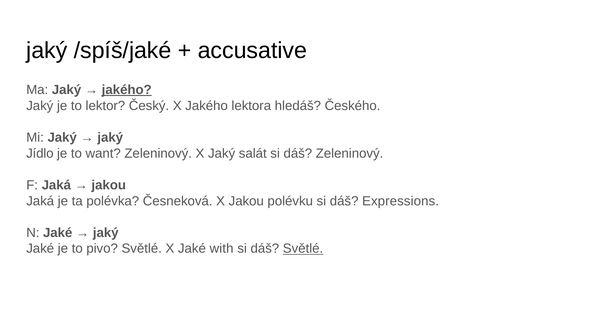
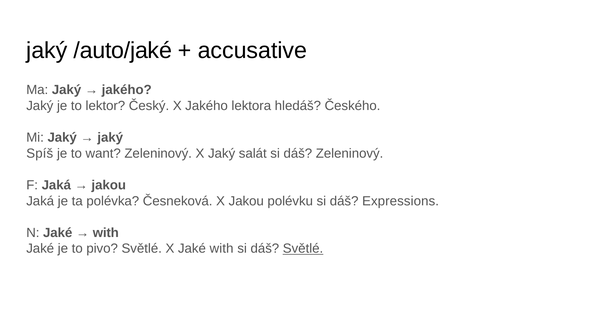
/spíš/jaké: /spíš/jaké -> /auto/jaké
jakého at (127, 90) underline: present -> none
Jídlo: Jídlo -> Spíš
jaký at (106, 233): jaký -> with
